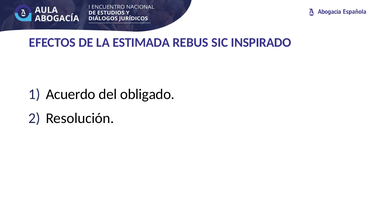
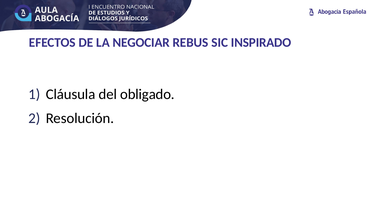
ESTIMADA: ESTIMADA -> NEGOCIAR
Acuerdo: Acuerdo -> Cláusula
